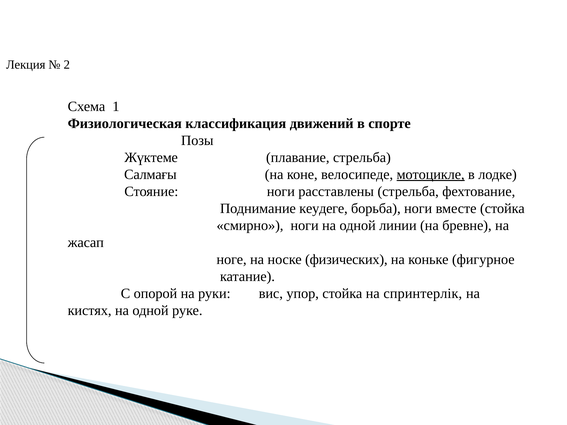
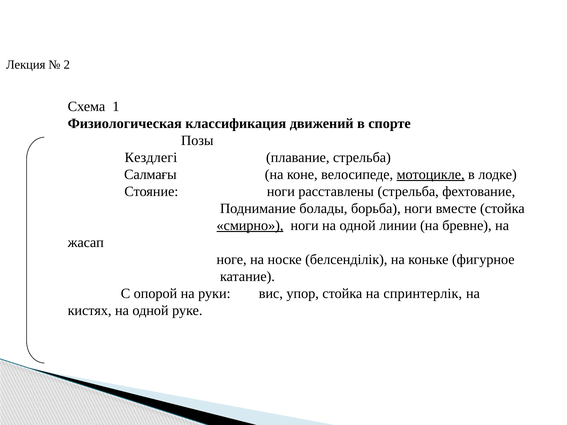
Жүктеме: Жүктеме -> Кездлегі
кеудеге: кеудеге -> болады
смирно underline: none -> present
физических: физических -> белсенділік
